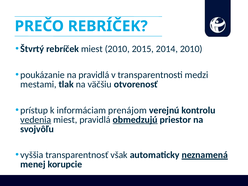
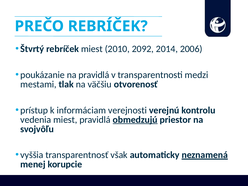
2015: 2015 -> 2092
2014 2010: 2010 -> 2006
prenájom: prenájom -> verejnosti
vedenia underline: present -> none
